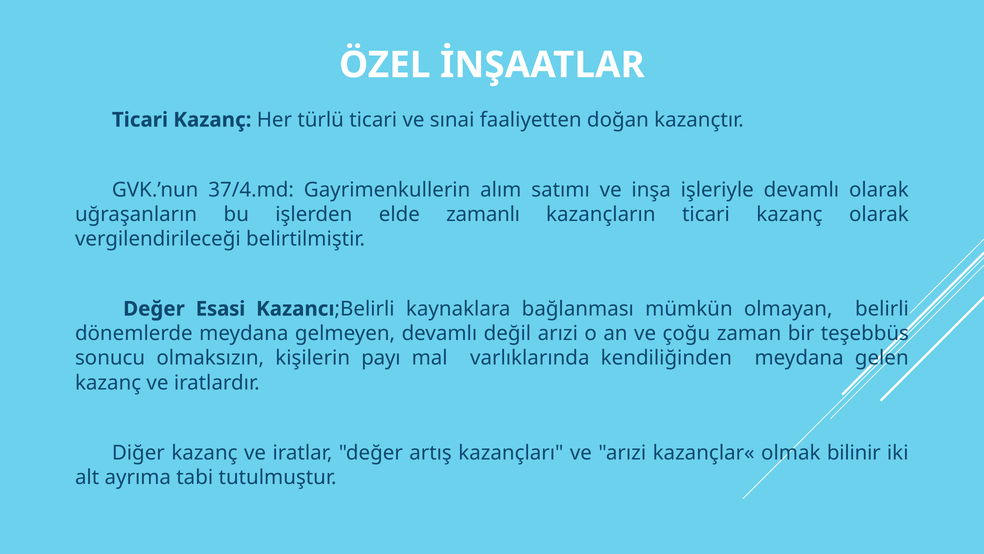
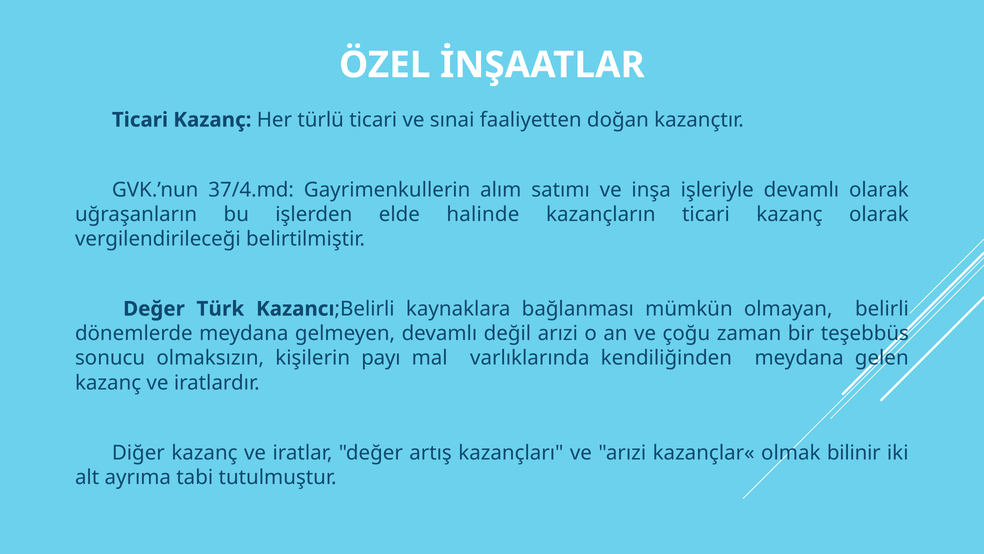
zamanlı: zamanlı -> halinde
Esasi: Esasi -> Türk
